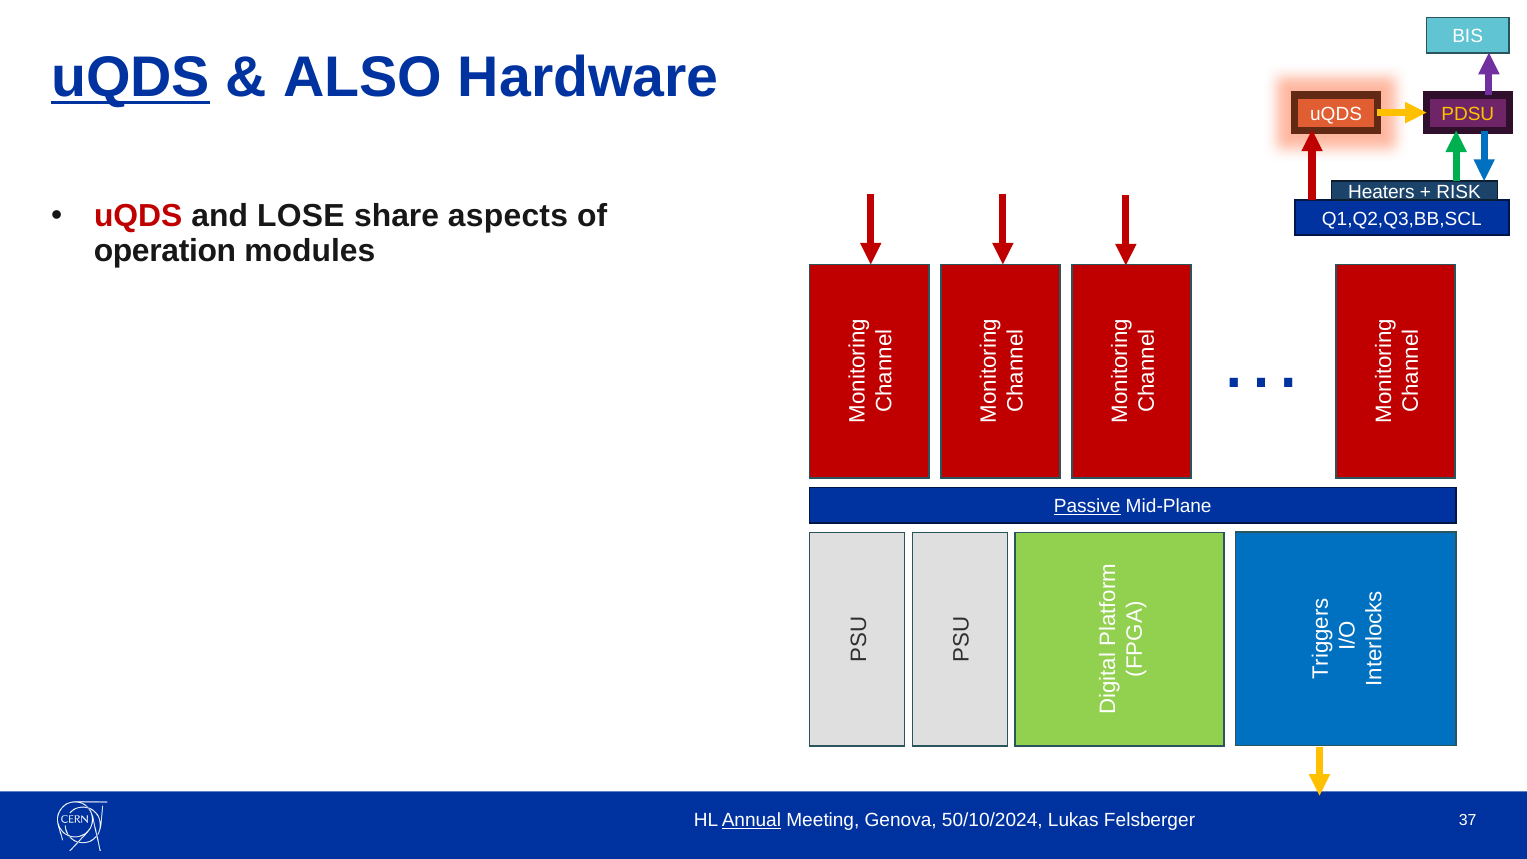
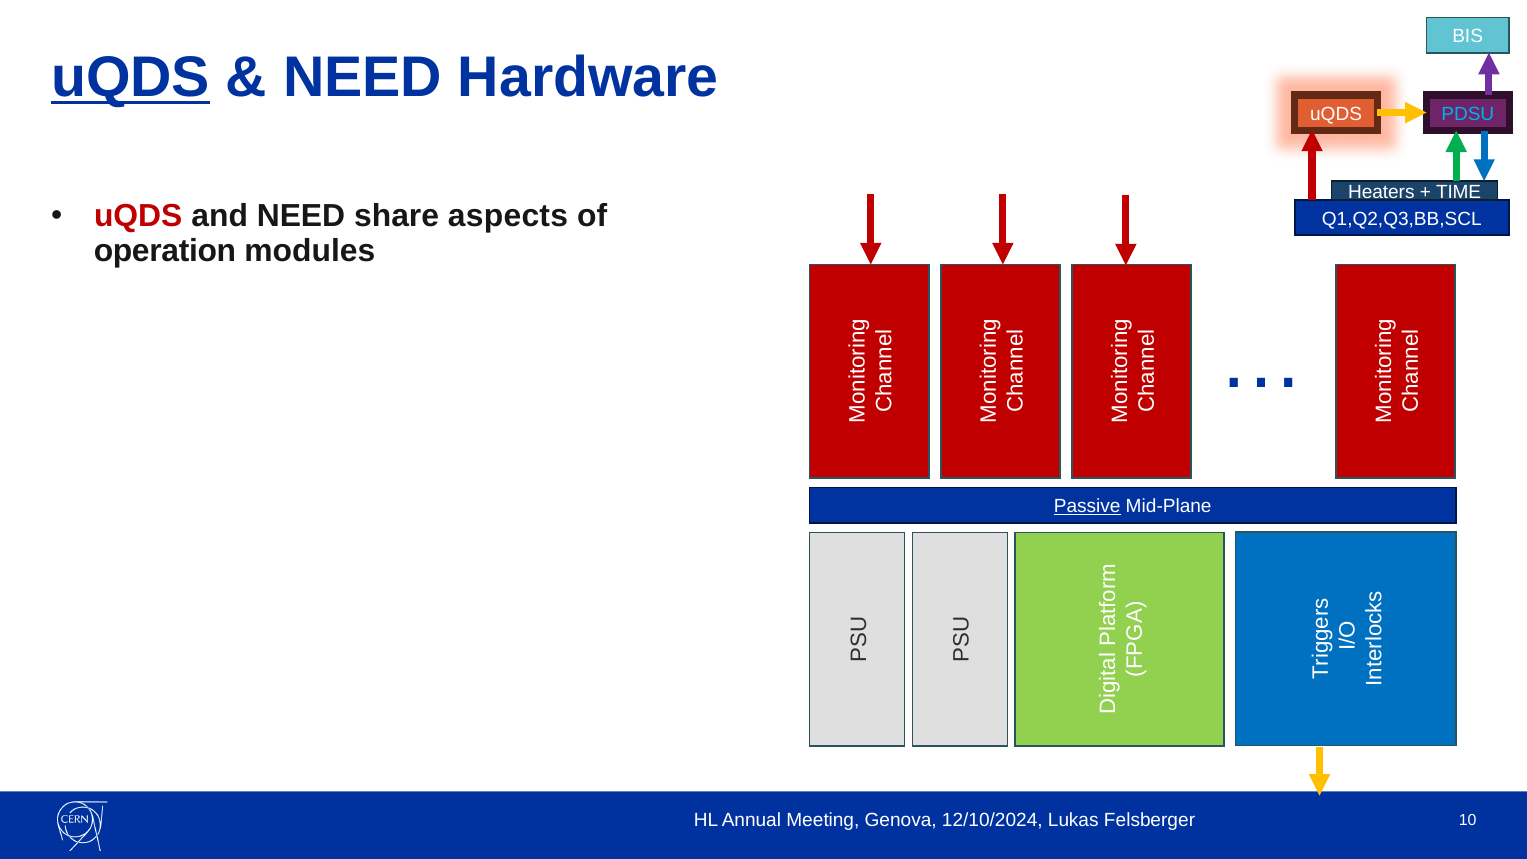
ALSO at (363, 77): ALSO -> NEED
PDSU colour: yellow -> light blue
RISK: RISK -> TIME
and LOSE: LOSE -> NEED
Annual underline: present -> none
50/10/2024: 50/10/2024 -> 12/10/2024
37: 37 -> 10
